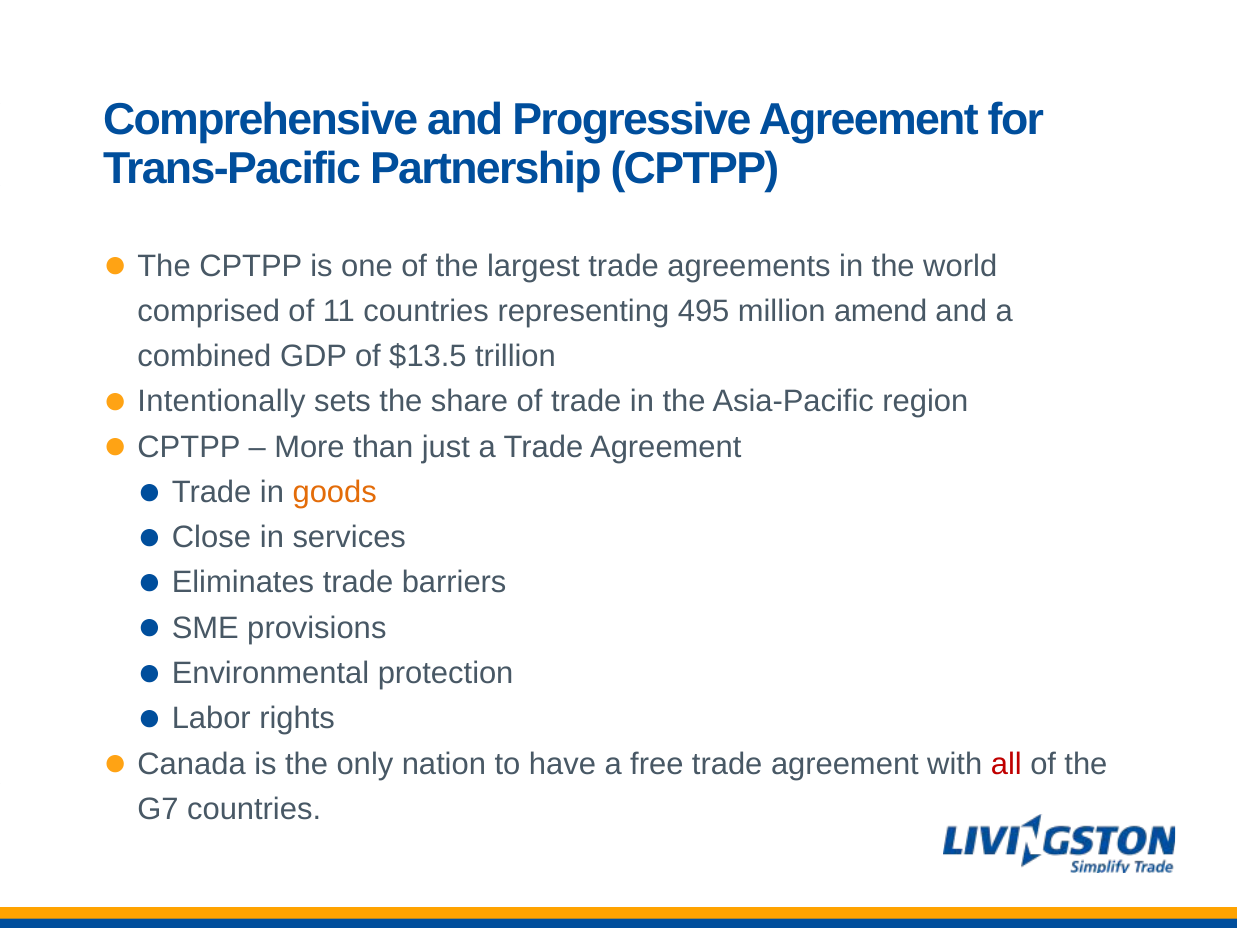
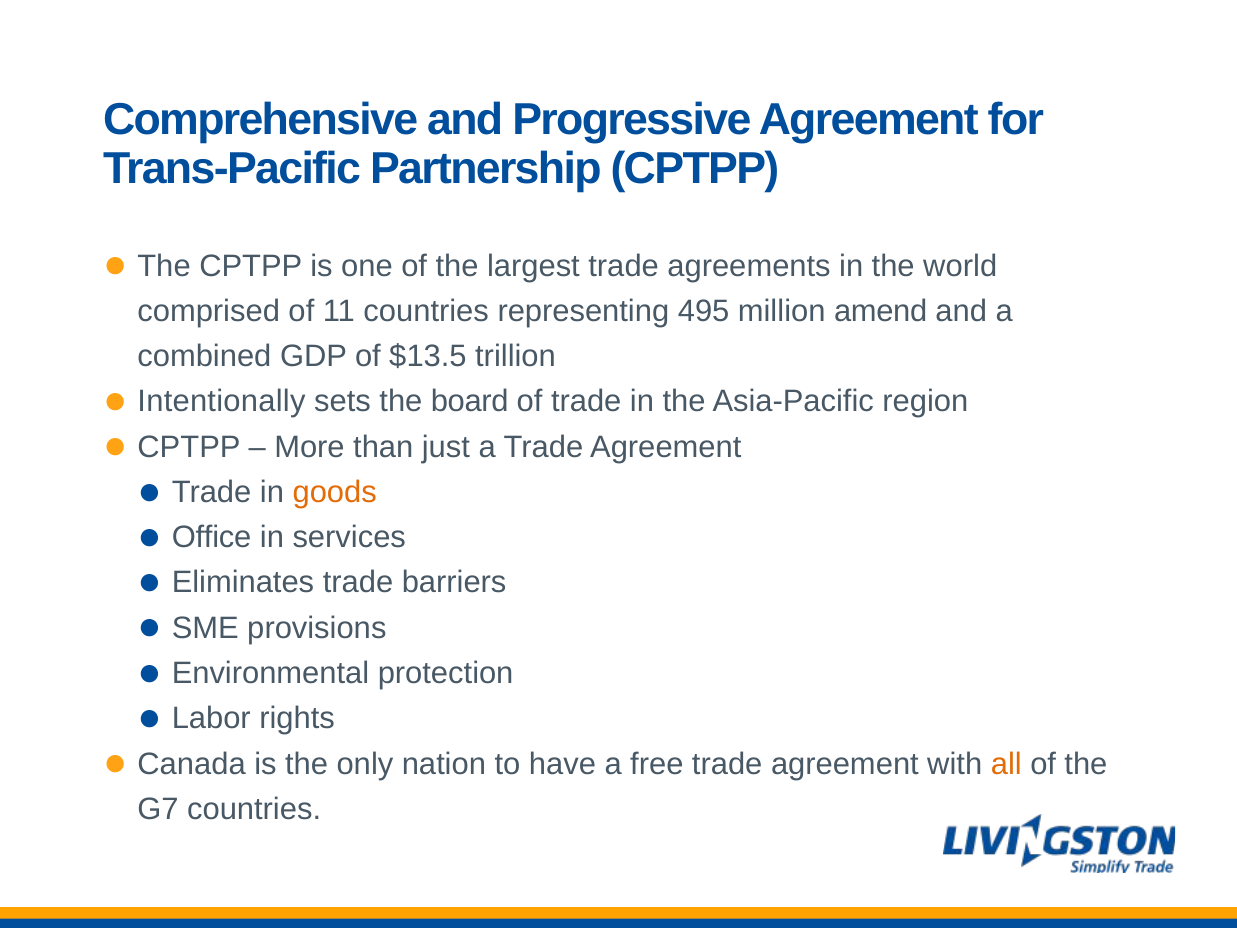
share: share -> board
Close: Close -> Office
all colour: red -> orange
